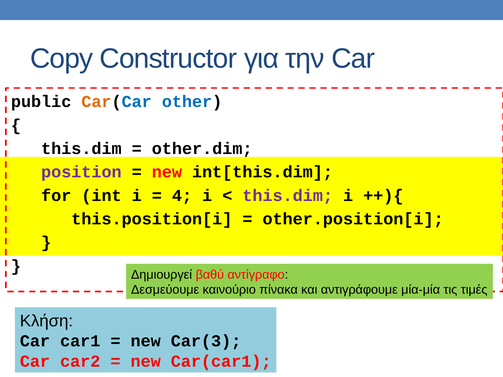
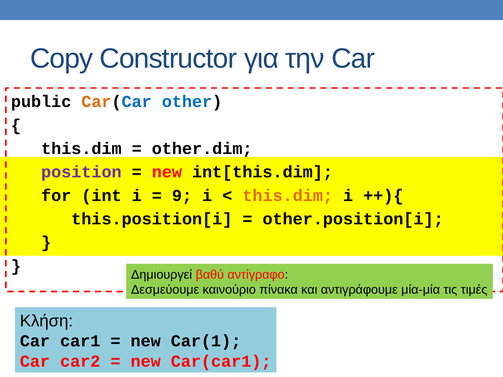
4: 4 -> 9
this.dim at (288, 196) colour: purple -> orange
Car(3: Car(3 -> Car(1
